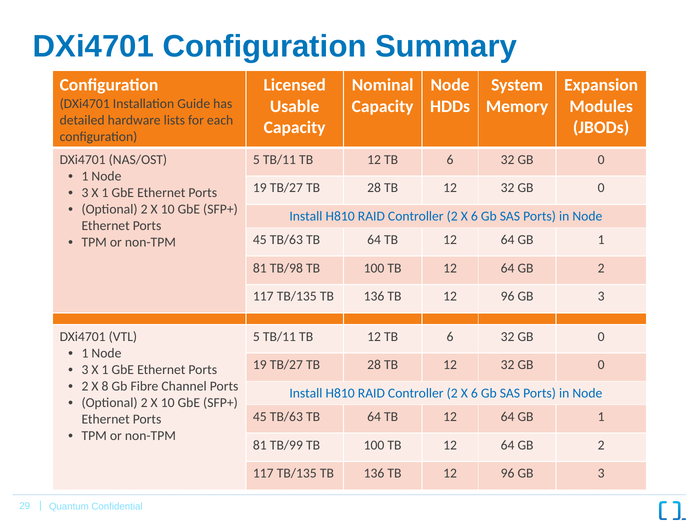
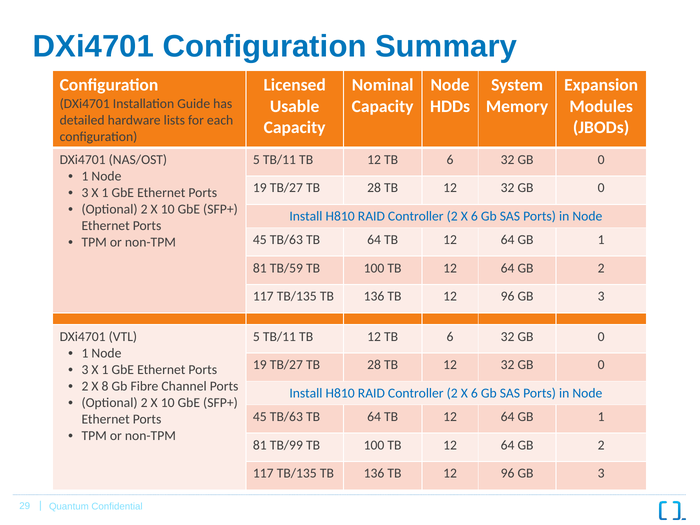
TB/98: TB/98 -> TB/59
